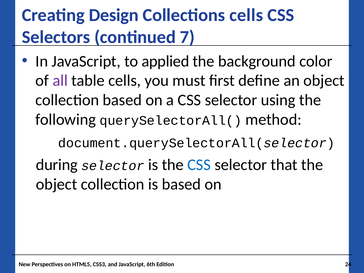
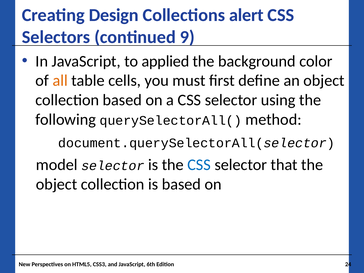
Collections cells: cells -> alert
7: 7 -> 9
all colour: purple -> orange
during: during -> model
